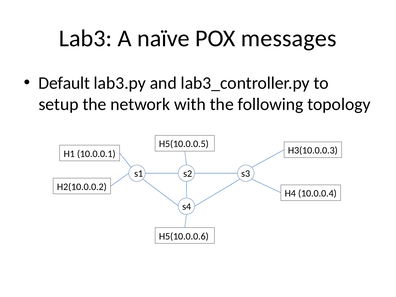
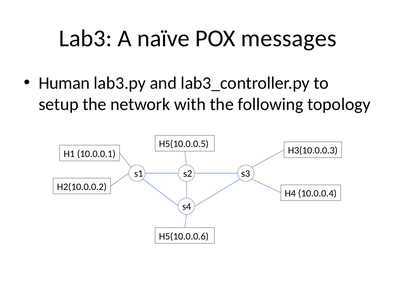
Default: Default -> Human
